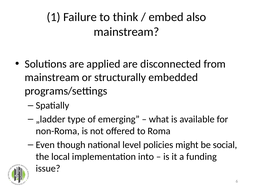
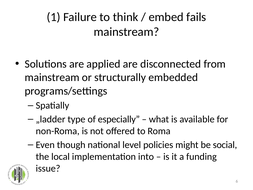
also: also -> fails
emerging: emerging -> especially
